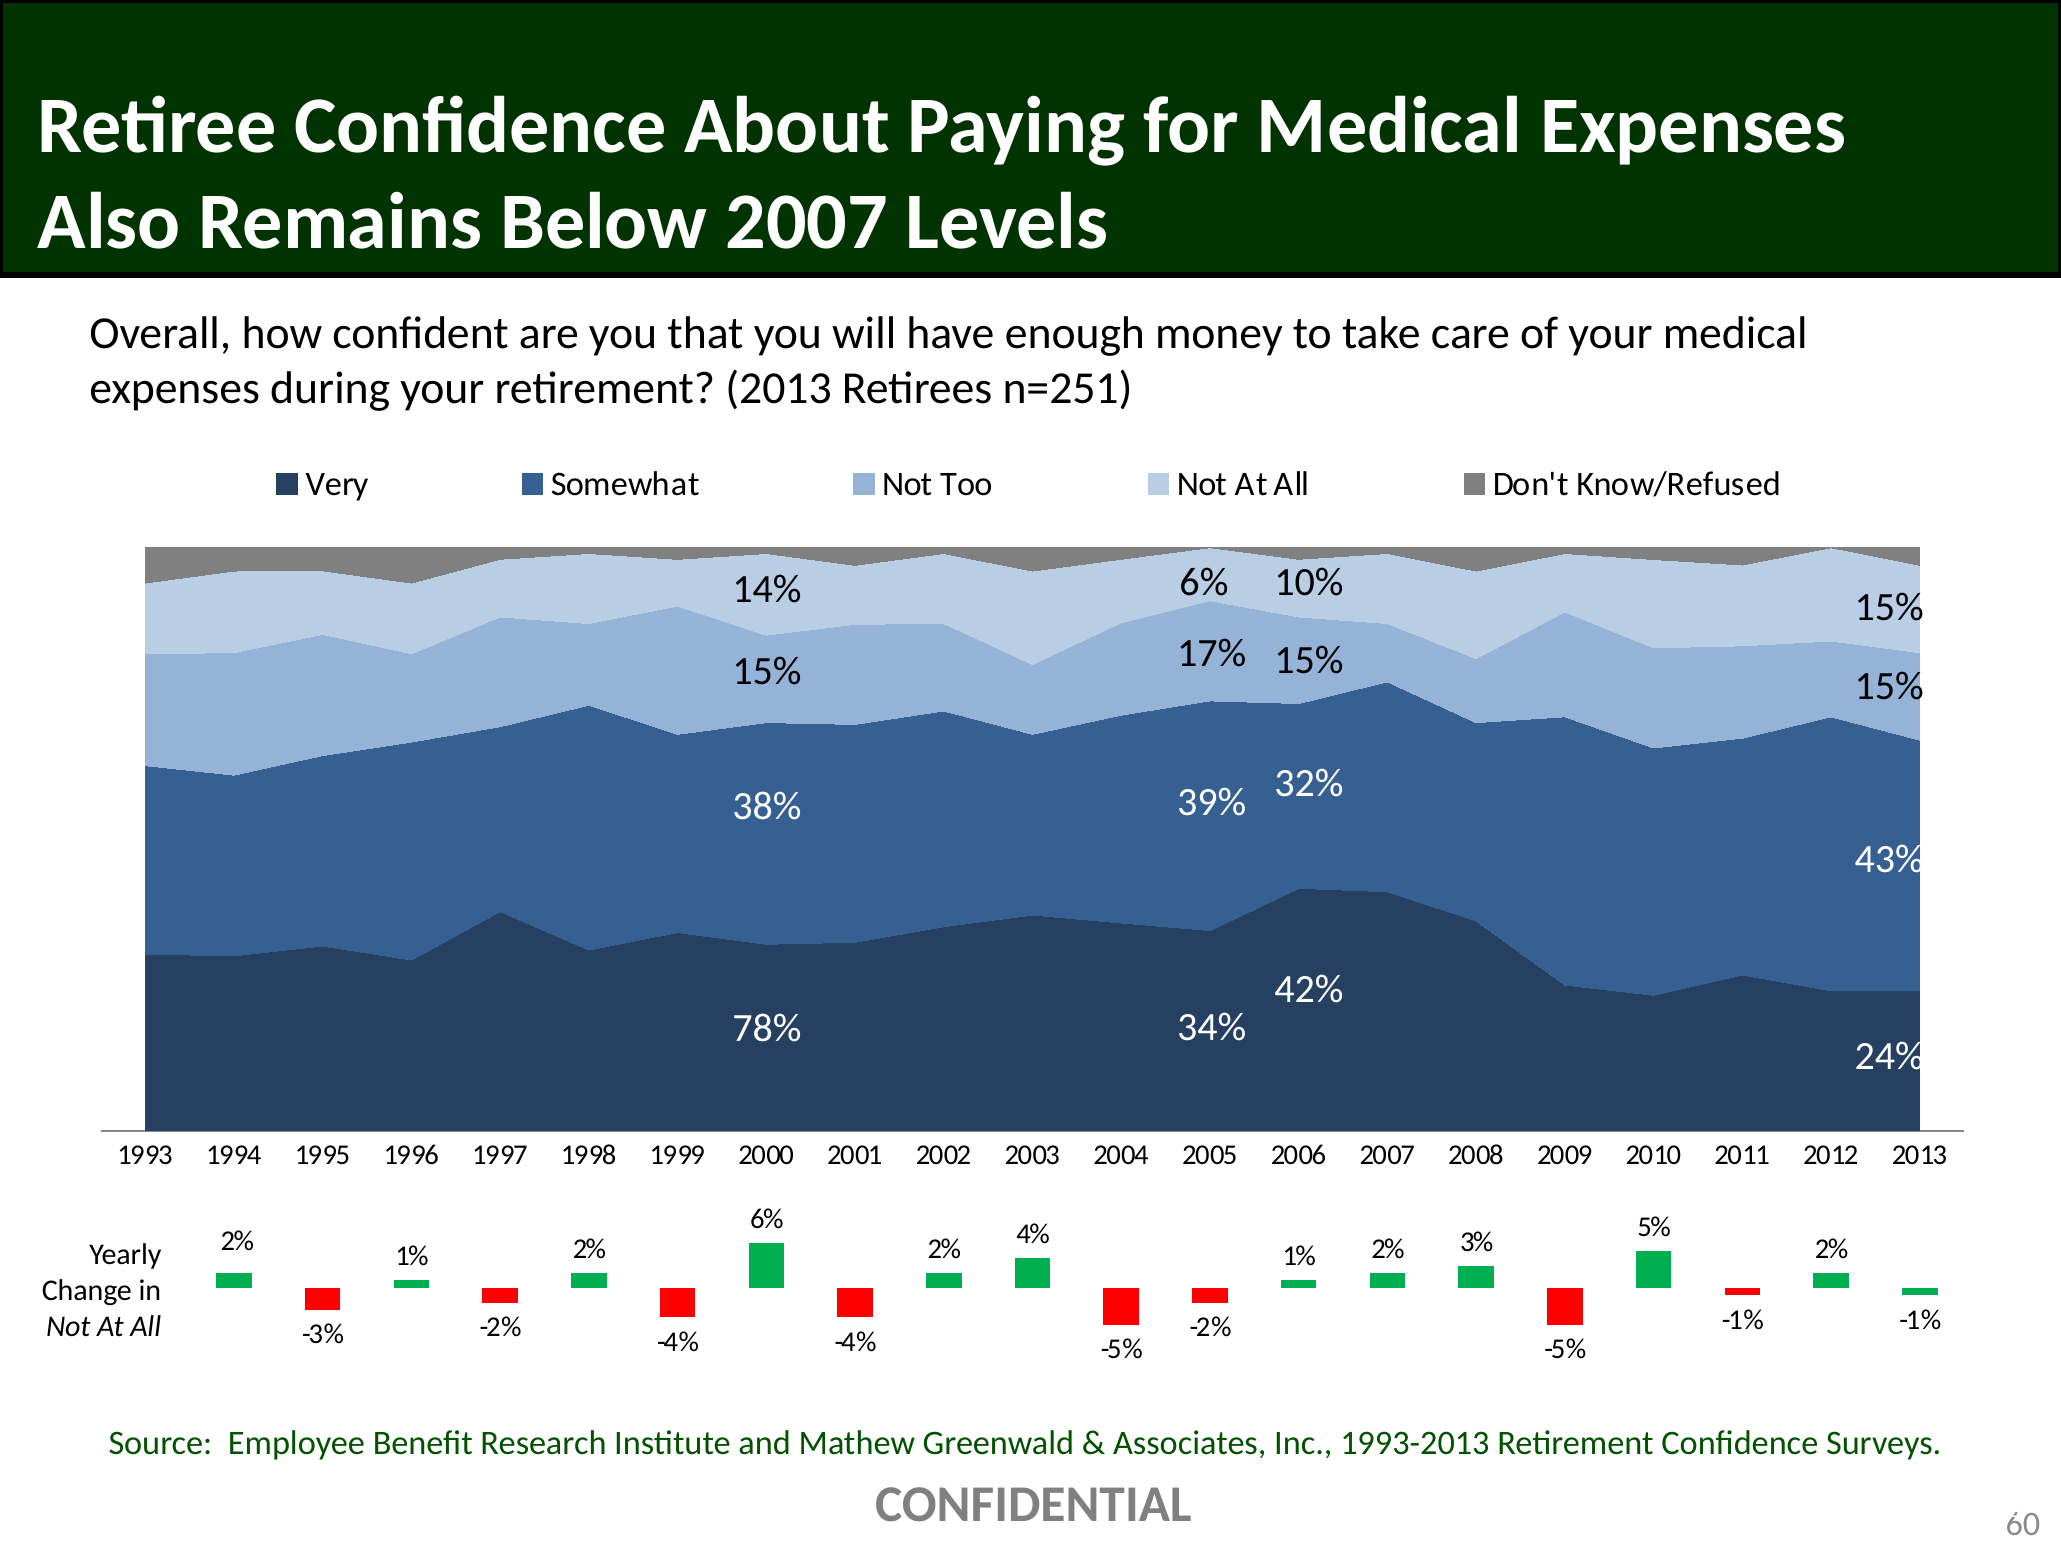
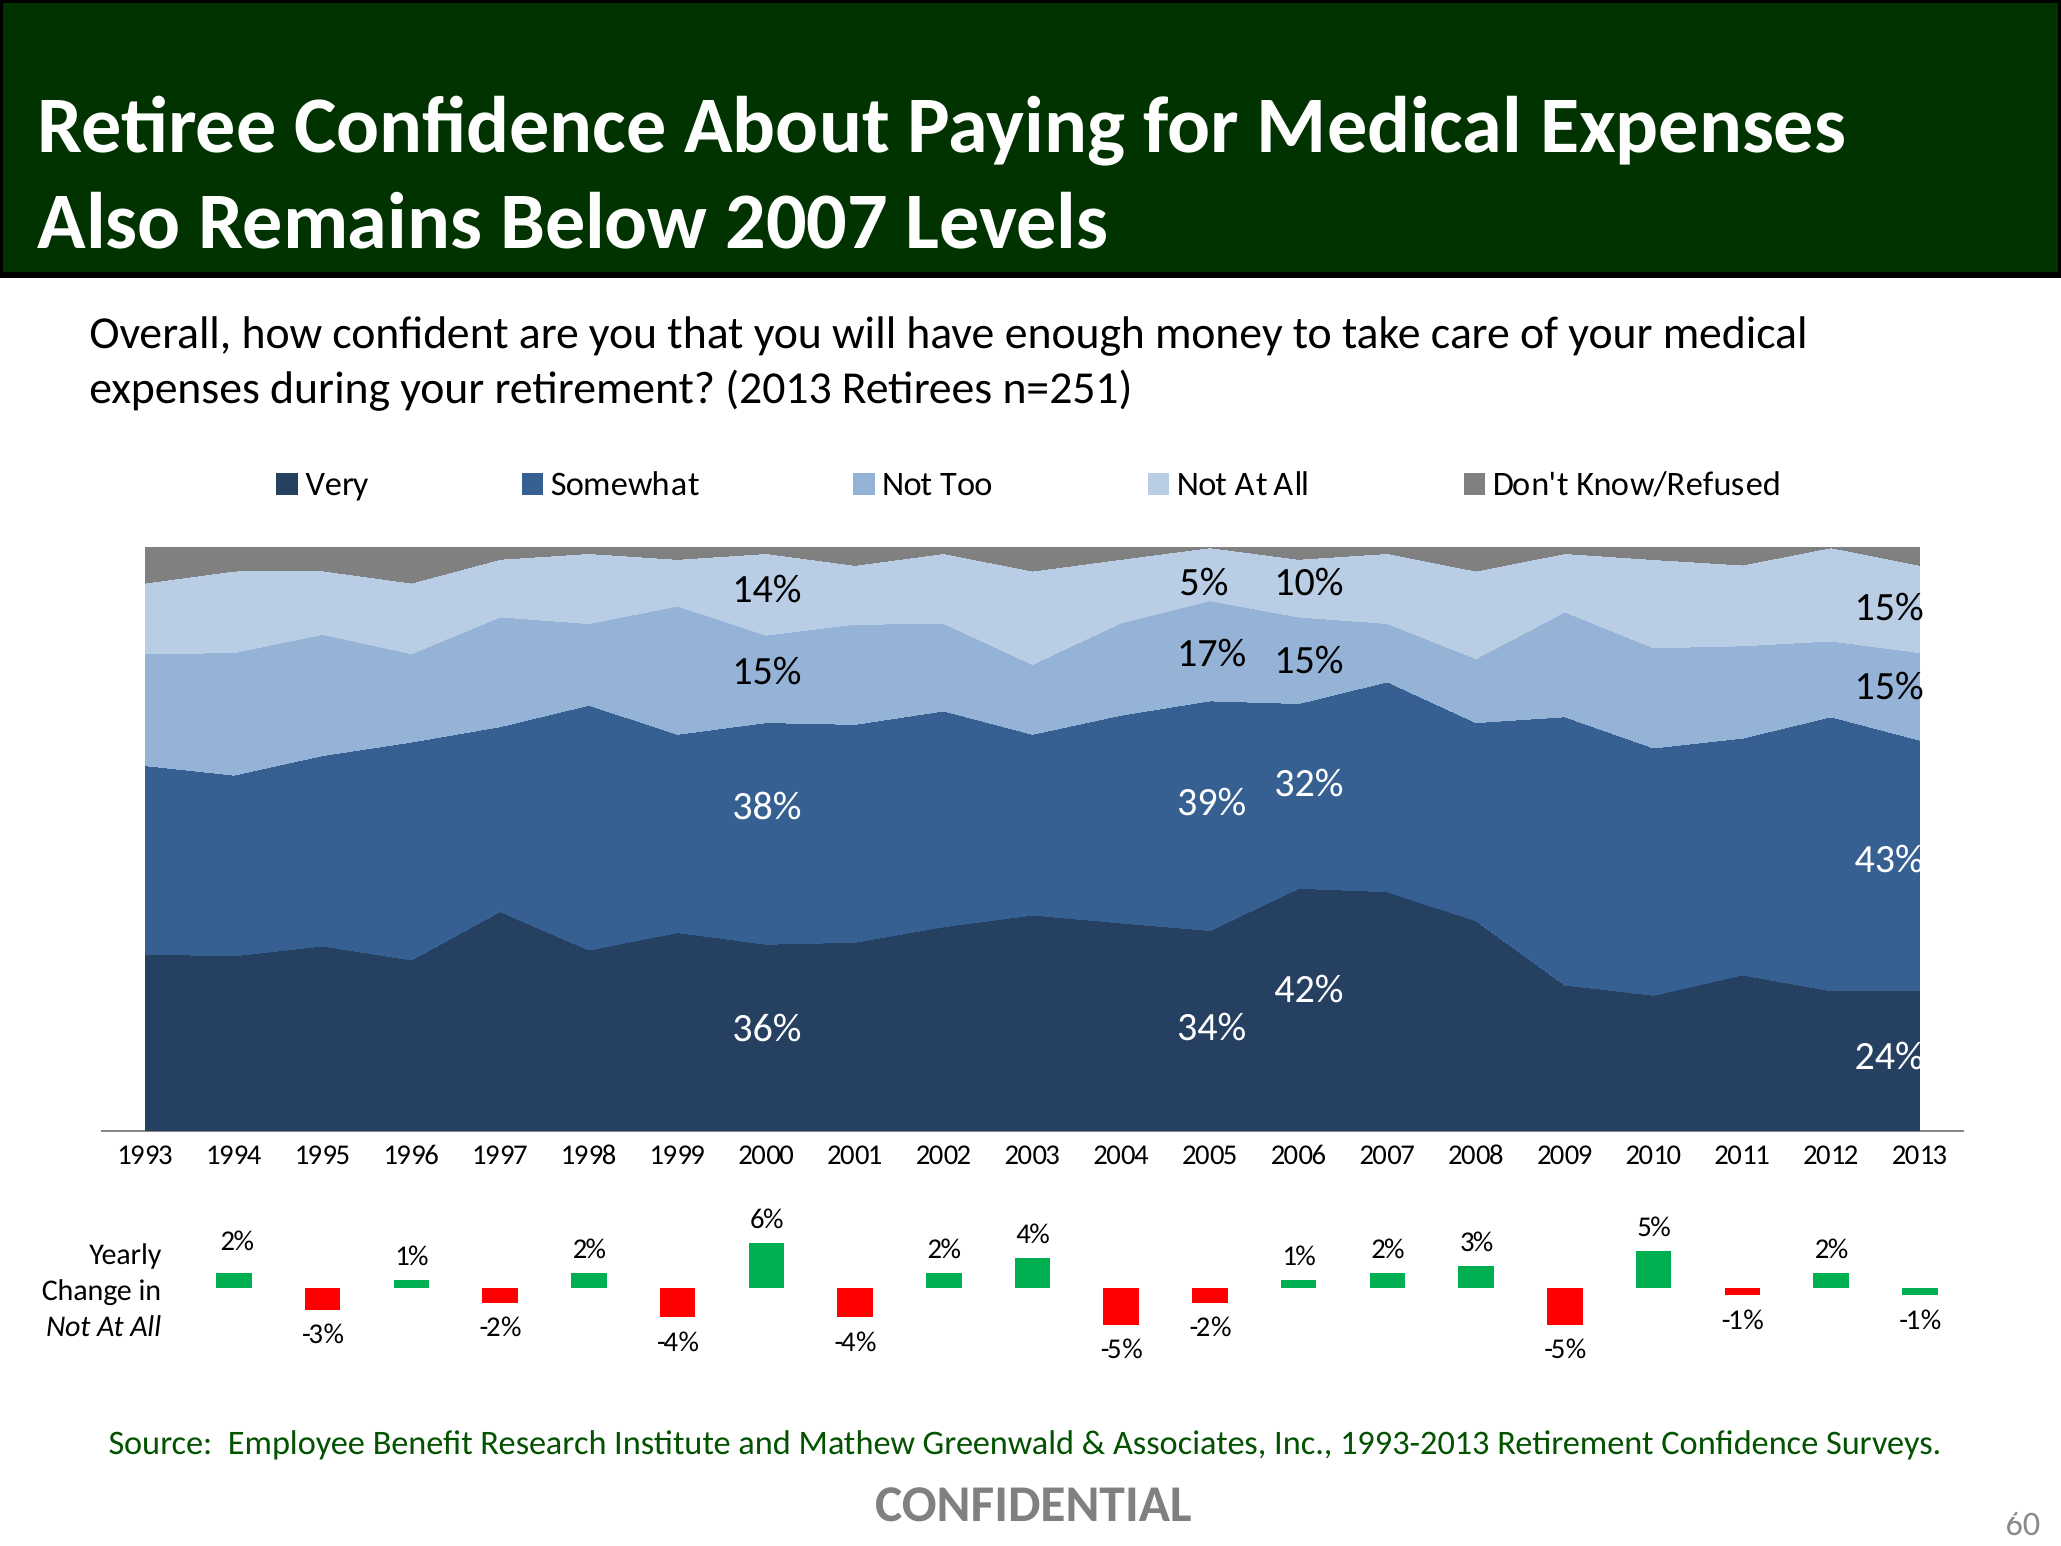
6% at (1204, 582): 6% -> 5%
78%: 78% -> 36%
